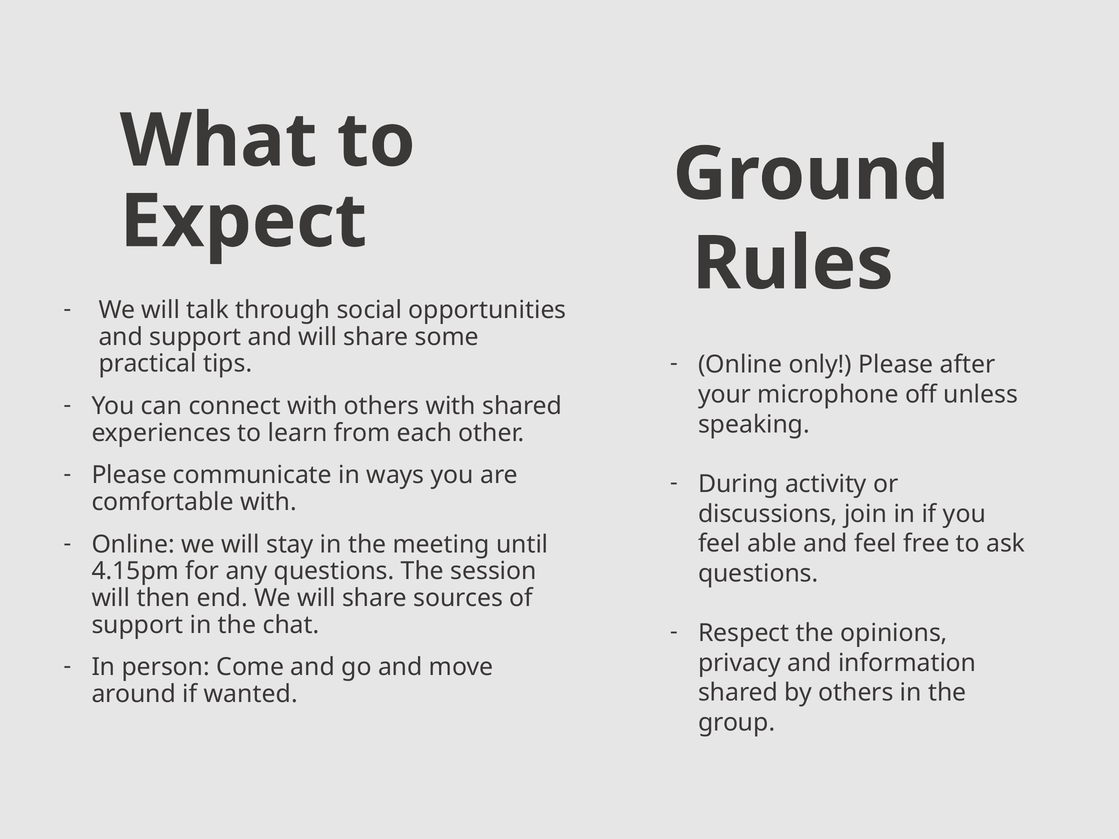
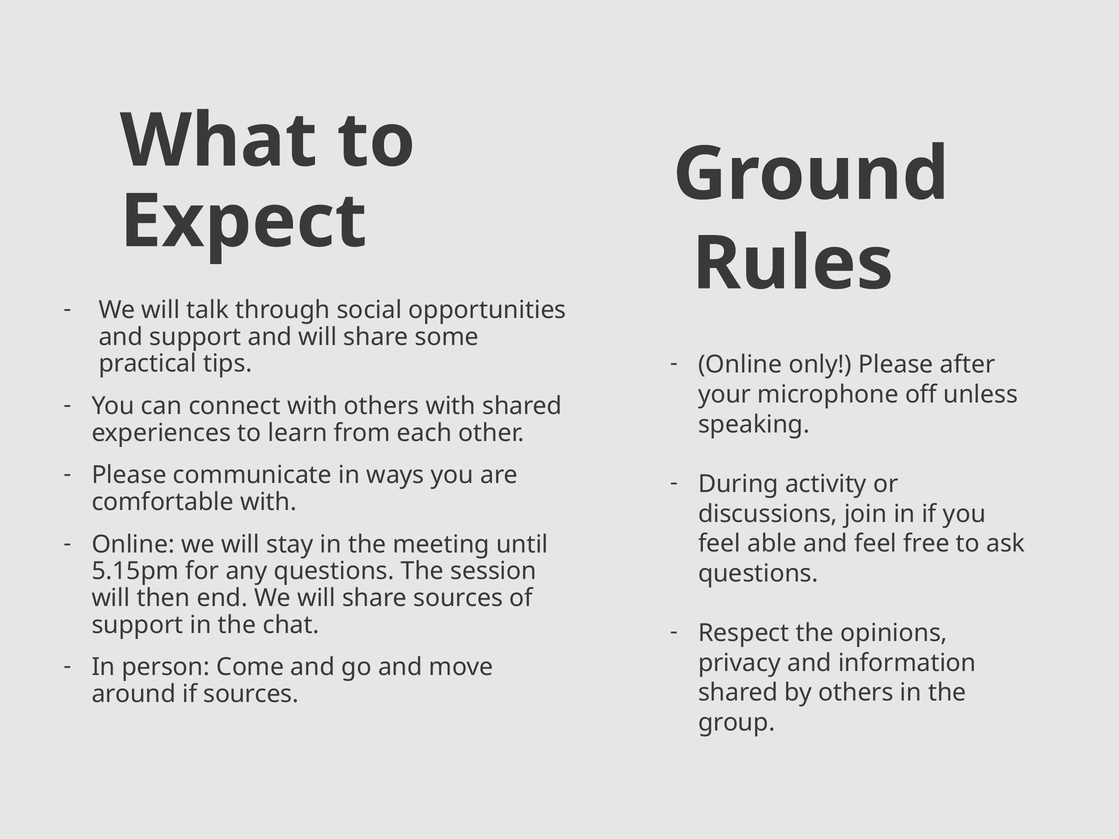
4.15pm: 4.15pm -> 5.15pm
if wanted: wanted -> sources
